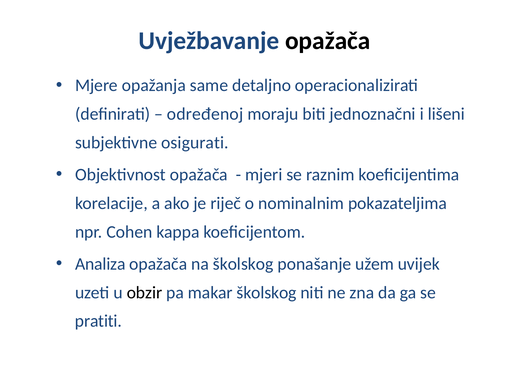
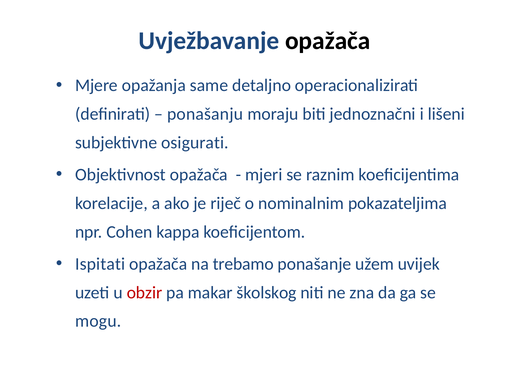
određenoj: određenoj -> ponašanju
Analiza: Analiza -> Ispitati
na školskog: školskog -> trebamo
obzir colour: black -> red
pratiti: pratiti -> mogu
